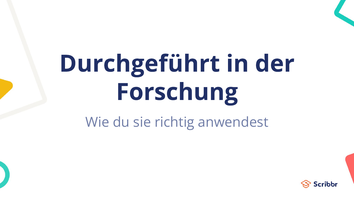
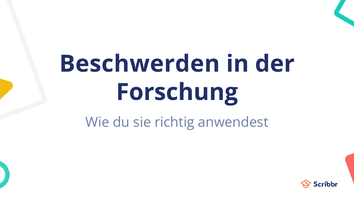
Durchgeführt: Durchgeführt -> Beschwerden
